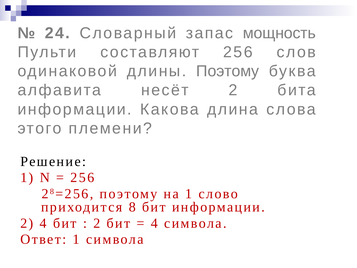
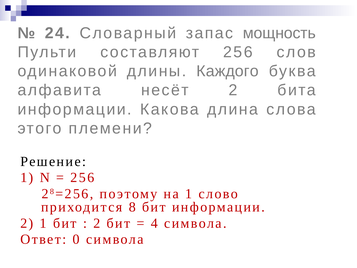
длины Поэтому: Поэтому -> Каждого
2 4: 4 -> 1
Ответ 1: 1 -> 0
